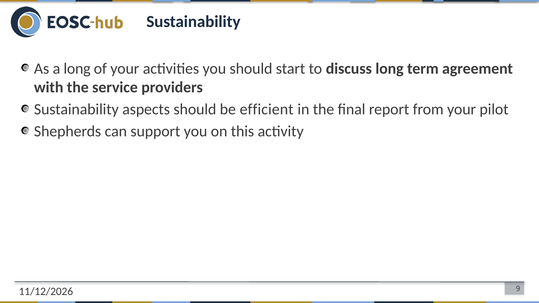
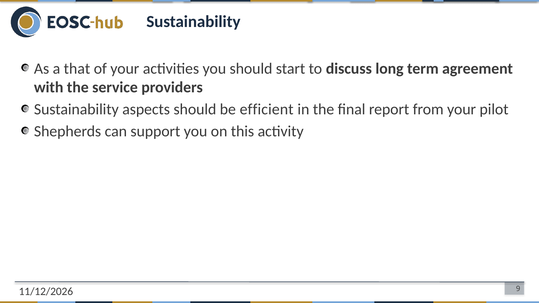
a long: long -> that
